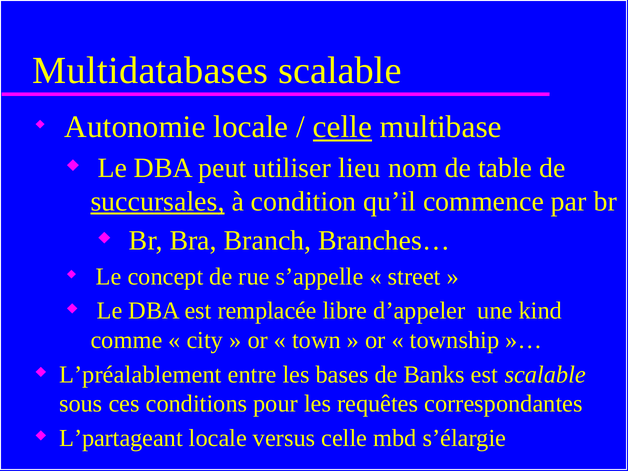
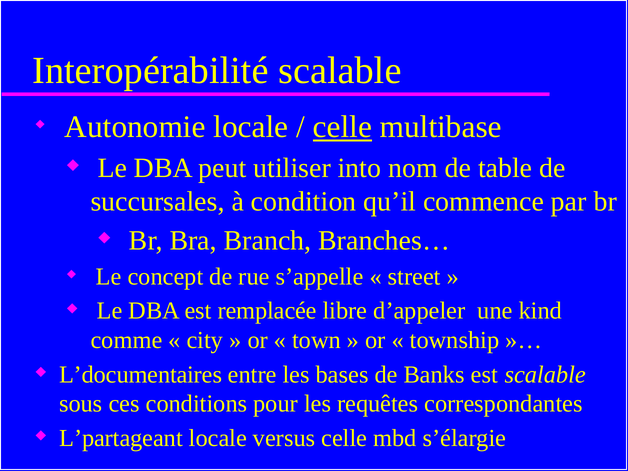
Multidatabases: Multidatabases -> Interopérabilité
lieu: lieu -> into
succursales underline: present -> none
L’préalablement: L’préalablement -> L’documentaires
